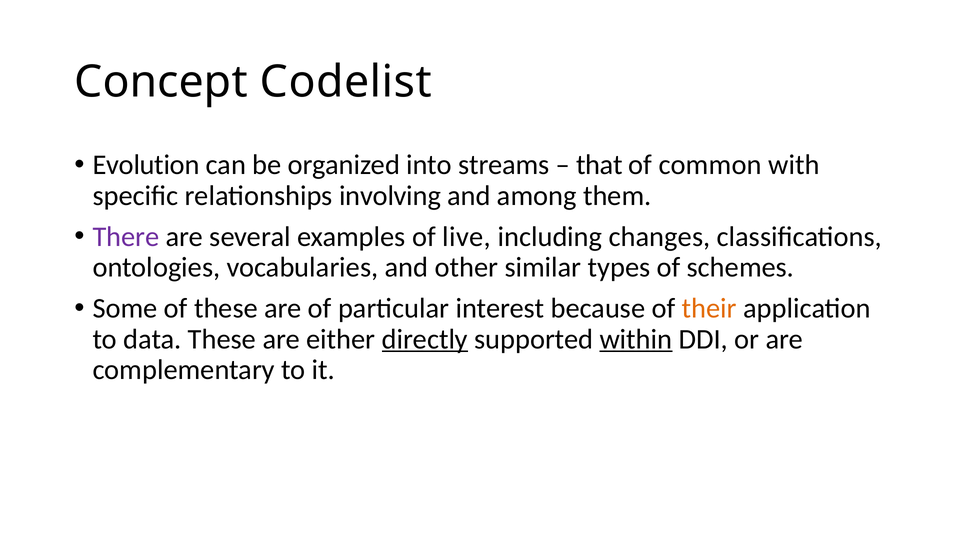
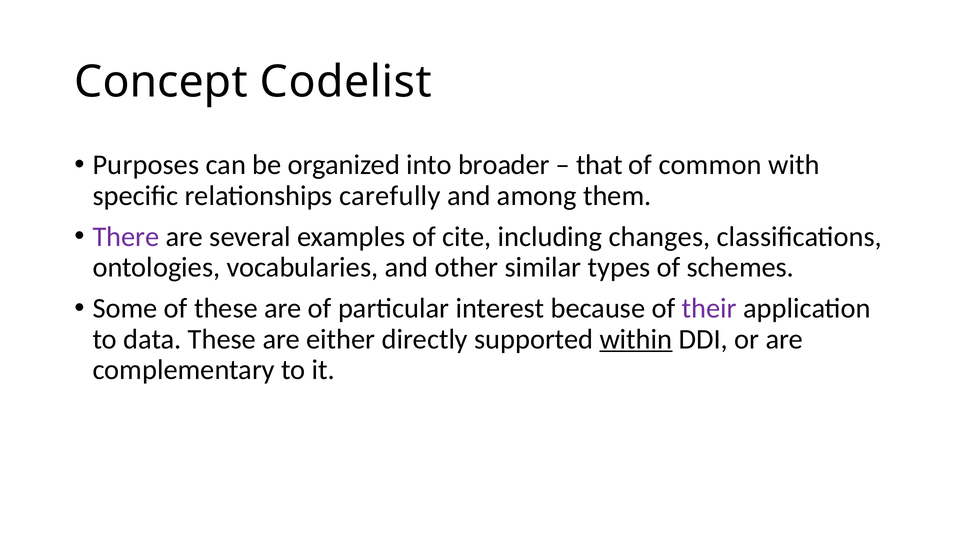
Evolution: Evolution -> Purposes
streams: streams -> broader
involving: involving -> carefully
live: live -> cite
their colour: orange -> purple
directly underline: present -> none
